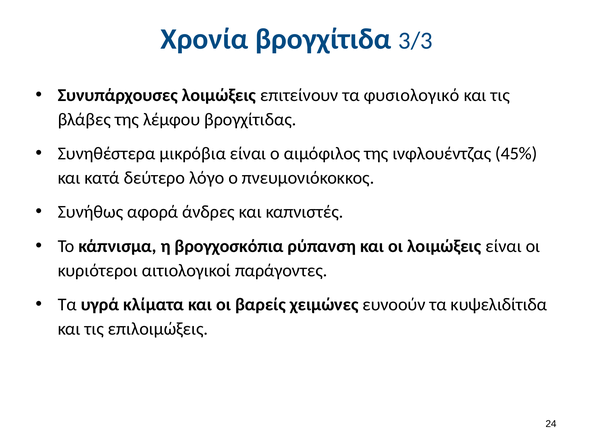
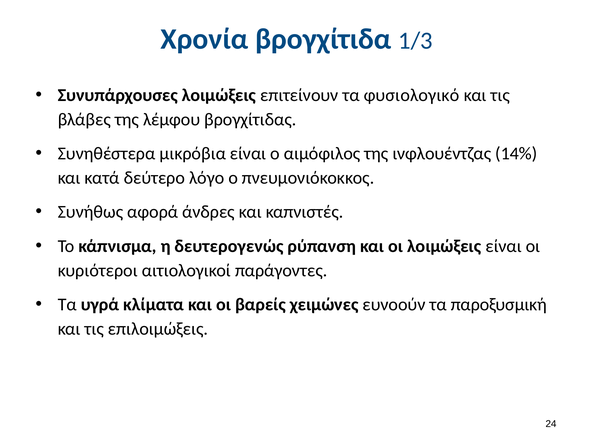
3/3: 3/3 -> 1/3
45%: 45% -> 14%
βρογχοσκόπια: βρογχοσκόπια -> δευτερογενώς
κυψελιδίτιδα: κυψελιδίτιδα -> παροξυσμική
